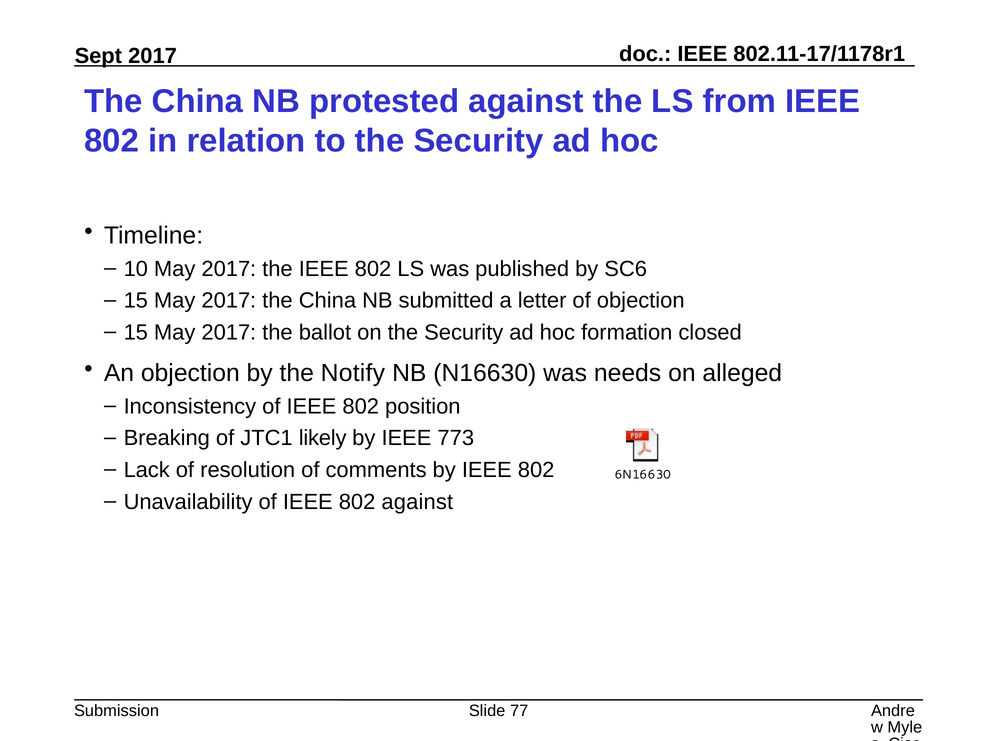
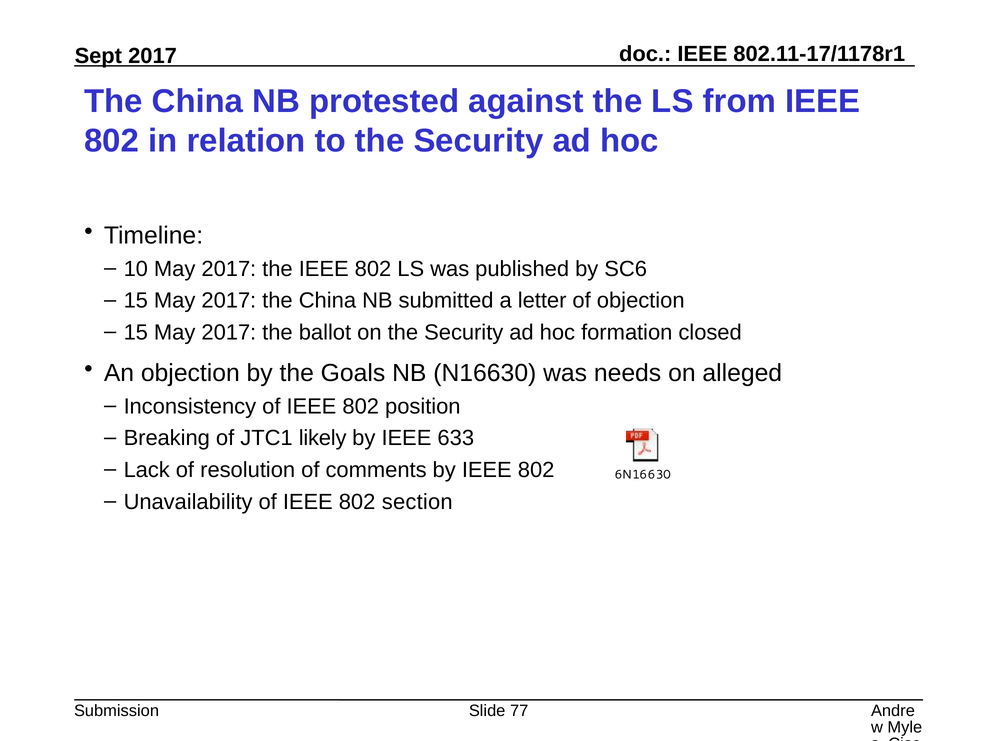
Notify: Notify -> Goals
773: 773 -> 633
802 against: against -> section
